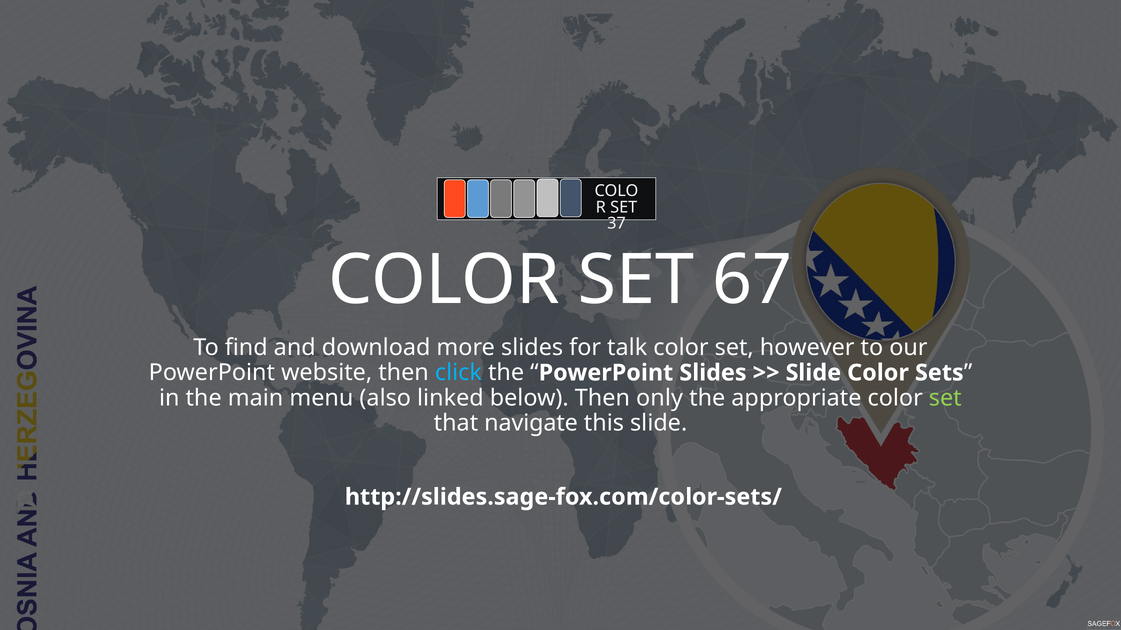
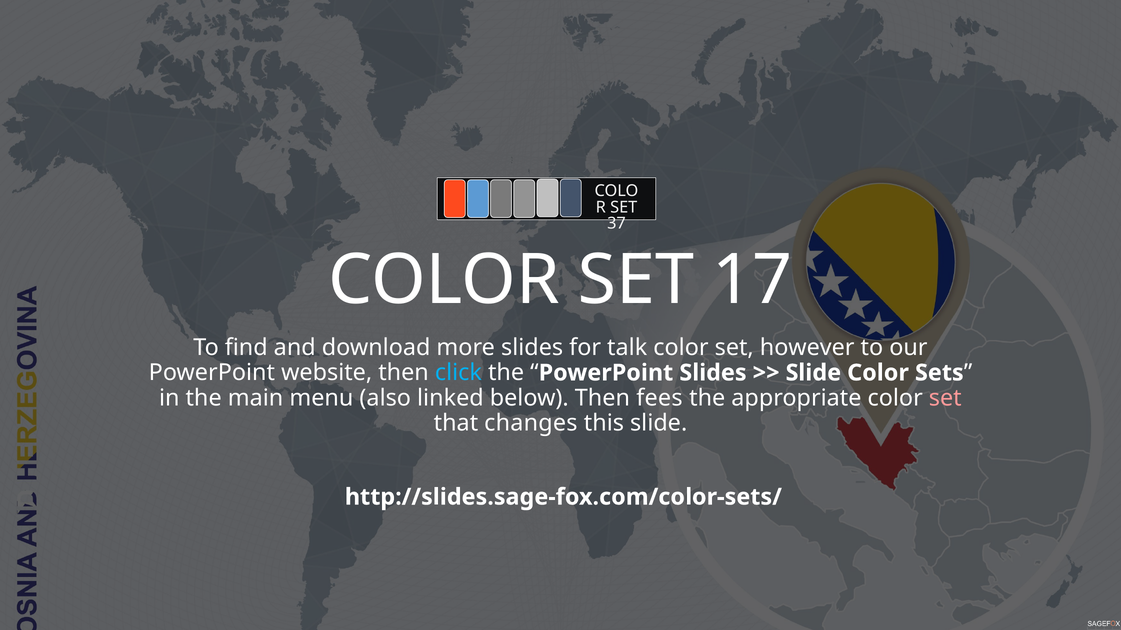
67: 67 -> 17
only: only -> fees
set at (945, 398) colour: light green -> pink
navigate: navigate -> changes
